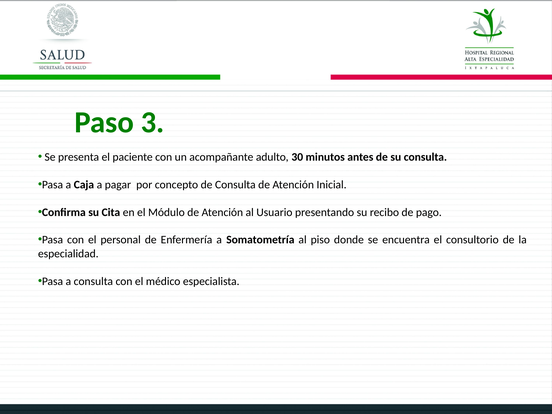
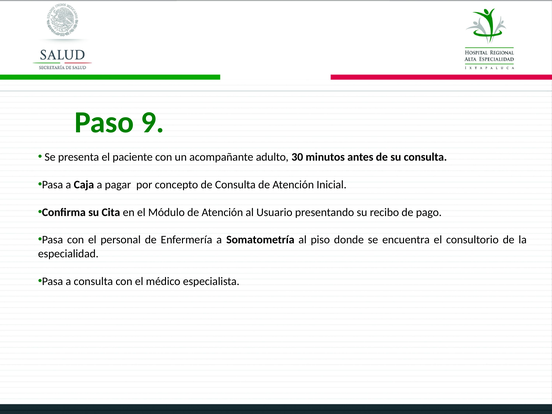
3: 3 -> 9
